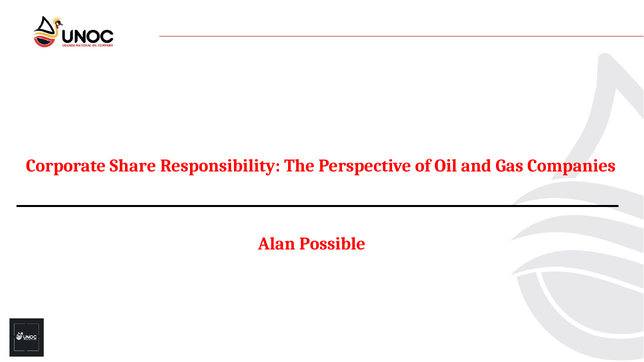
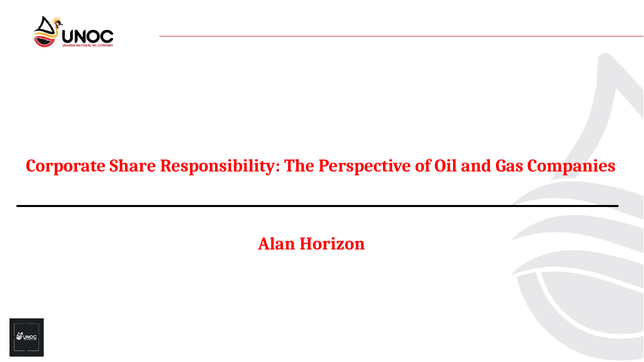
Possible: Possible -> Horizon
